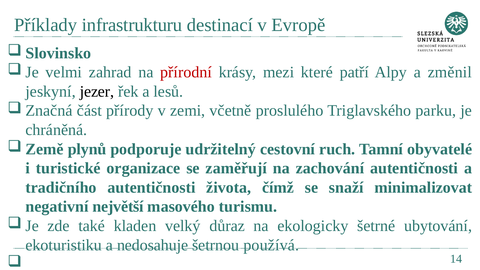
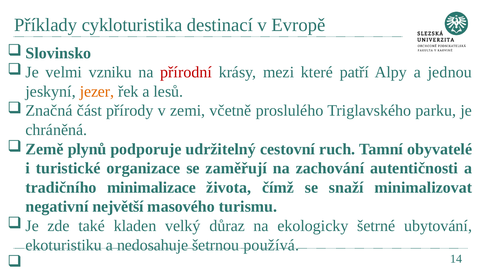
infrastrukturu: infrastrukturu -> cykloturistika
zahrad: zahrad -> vzniku
změnil: změnil -> jednou
jezer colour: black -> orange
tradičního autentičnosti: autentičnosti -> minimalizace
